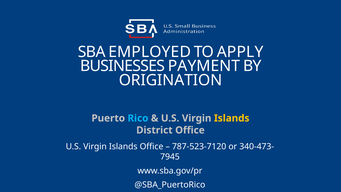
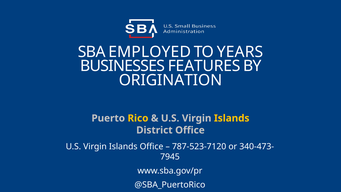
APPLY: APPLY -> YEARS
PAYMENT: PAYMENT -> FEATURES
Rico colour: light blue -> yellow
